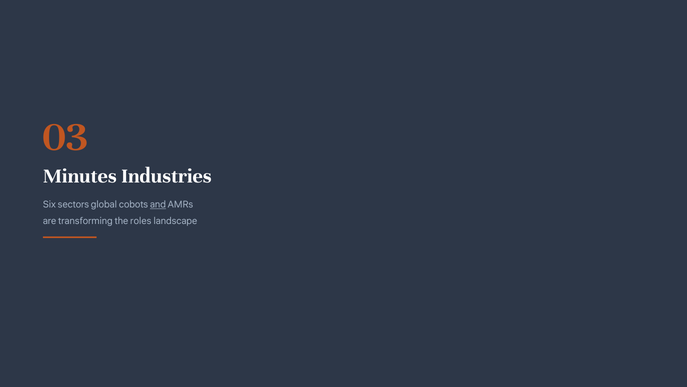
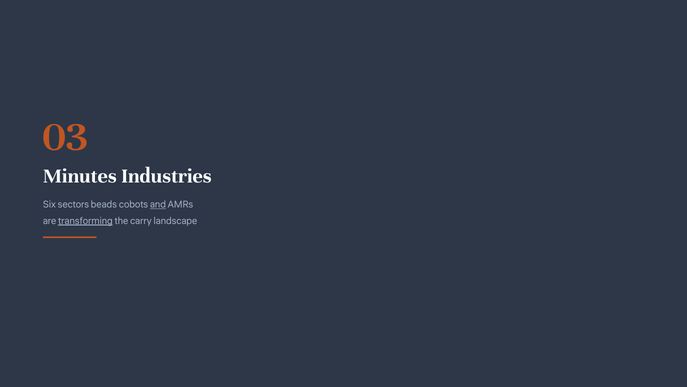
global: global -> beads
transforming underline: none -> present
roles: roles -> carry
